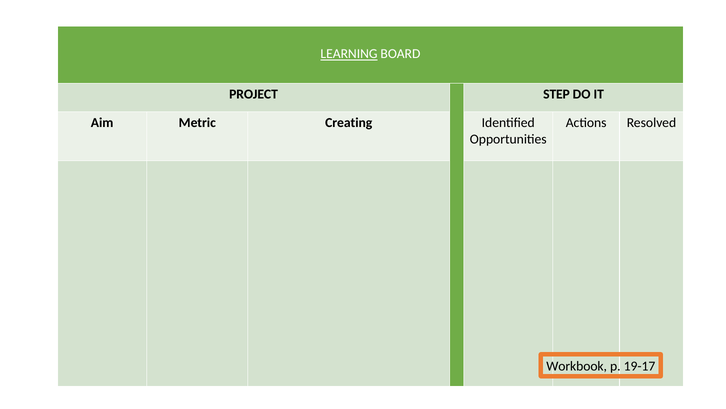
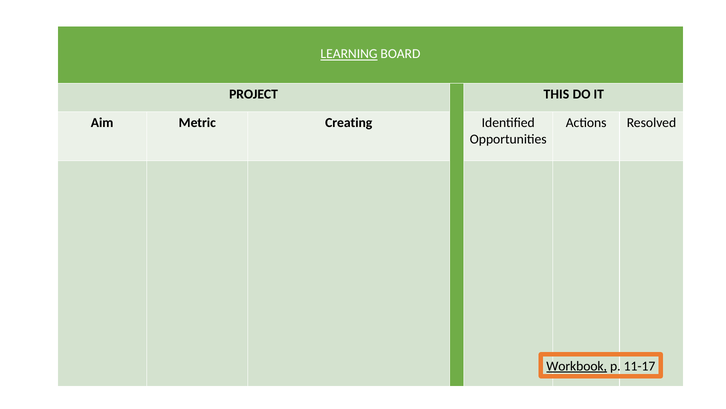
STEP: STEP -> THIS
Workbook underline: none -> present
19-17: 19-17 -> 11-17
